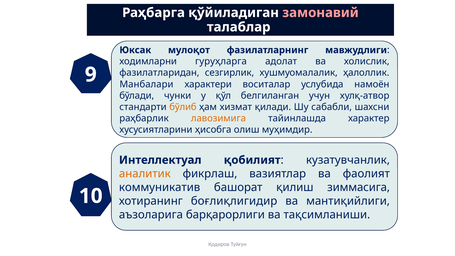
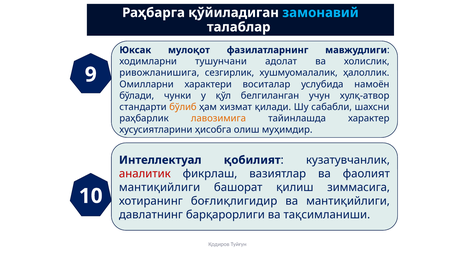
замонавий colour: pink -> light blue
гуруҳларга: гуруҳларга -> тушунчани
фазилатларидан: фазилатларидан -> ривожланишига
Манбалари: Манбалари -> Омилларни
аналитик colour: orange -> red
коммуникатив at (160, 187): коммуникатив -> мантиқийлиги
аъзоларига: аъзоларига -> давлатнинг
